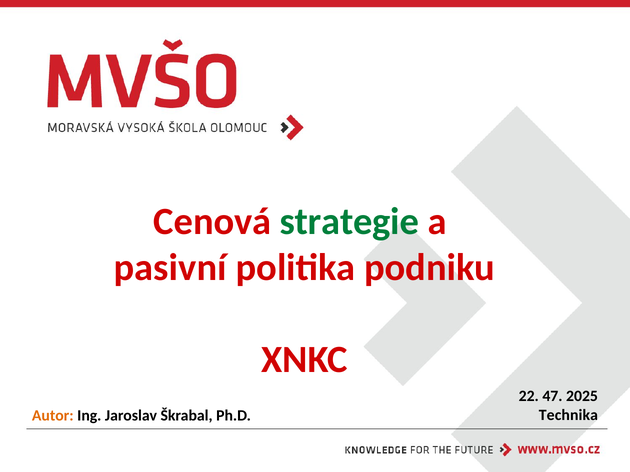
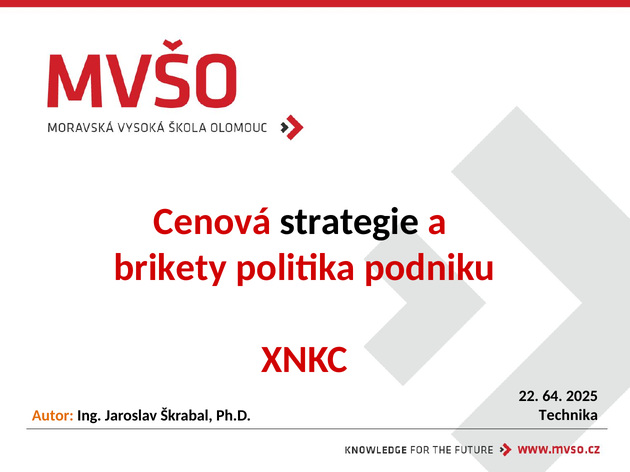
strategie colour: green -> black
pasivní: pasivní -> brikety
47: 47 -> 64
